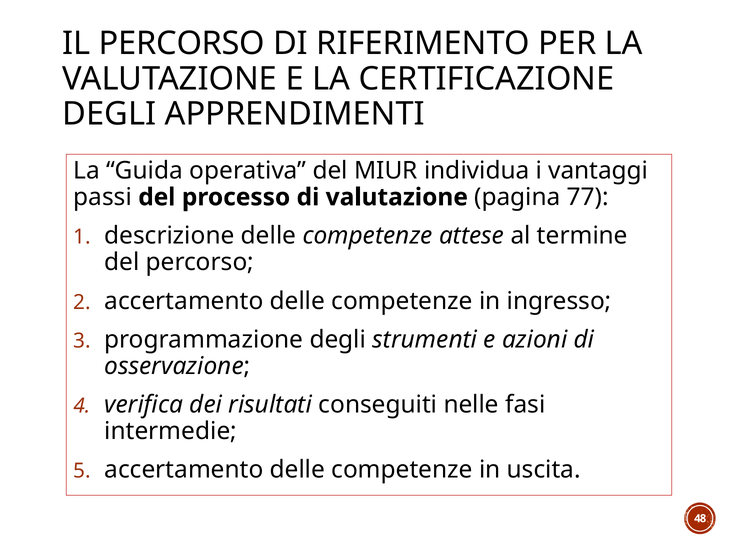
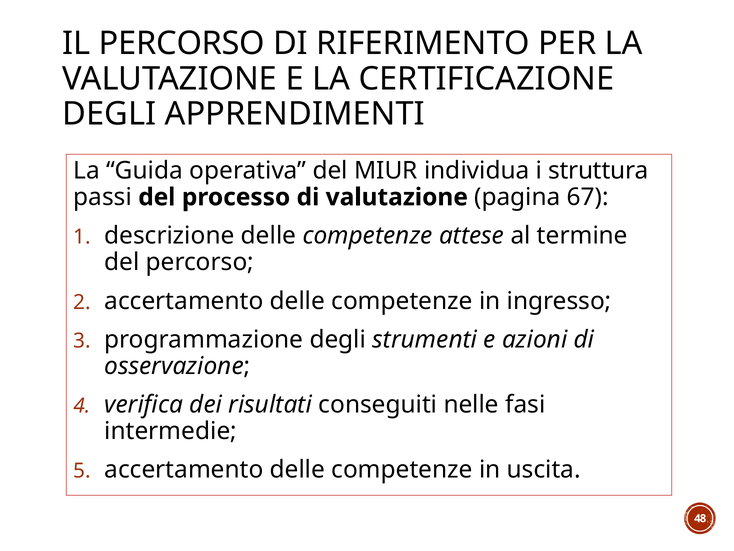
vantaggi: vantaggi -> struttura
77: 77 -> 67
